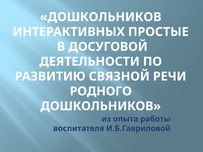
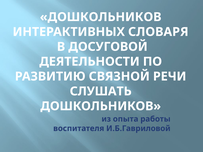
ПРОСТЫЕ: ПРОСТЫЕ -> СЛОВАРЯ
РОДНОГО: РОДНОГО -> СЛУШАТЬ
